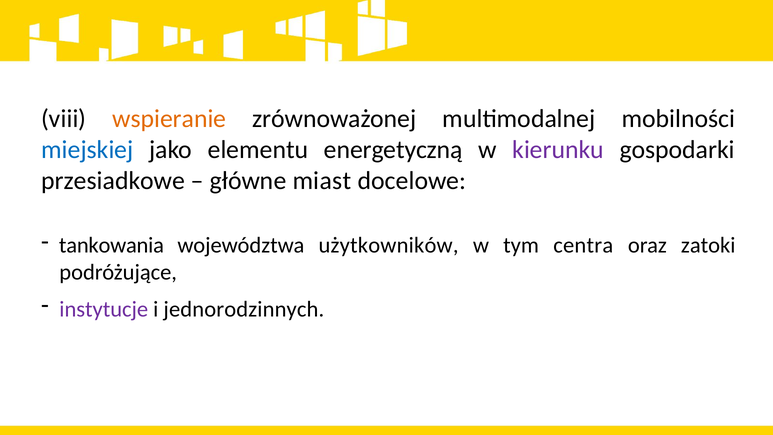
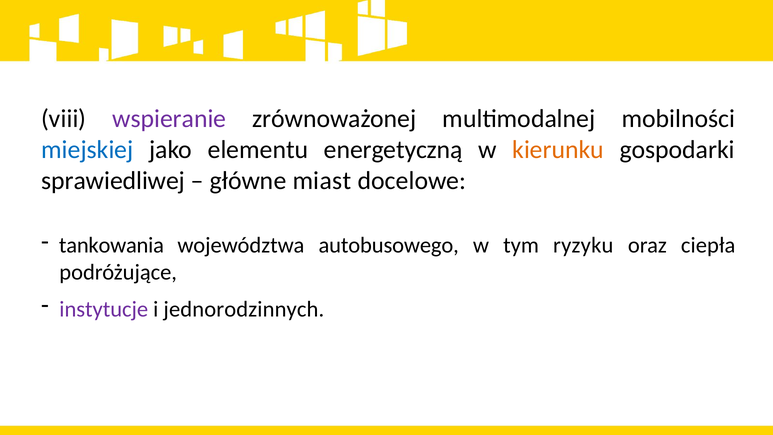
wspieranie colour: orange -> purple
kierunku colour: purple -> orange
przesiadkowe: przesiadkowe -> sprawiedliwej
użytkowników: użytkowników -> autobusowego
centra: centra -> ryzyku
zatoki: zatoki -> ciepła
